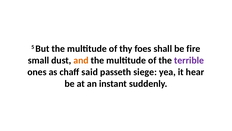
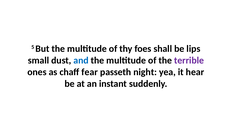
fire: fire -> lips
and colour: orange -> blue
said: said -> fear
siege: siege -> night
